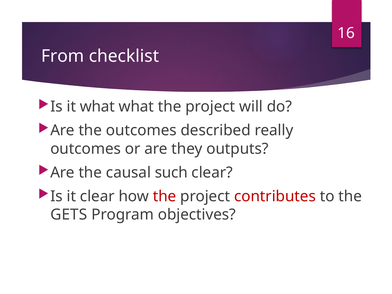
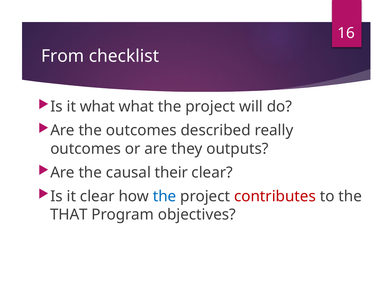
such: such -> their
the at (165, 196) colour: red -> blue
GETS: GETS -> THAT
